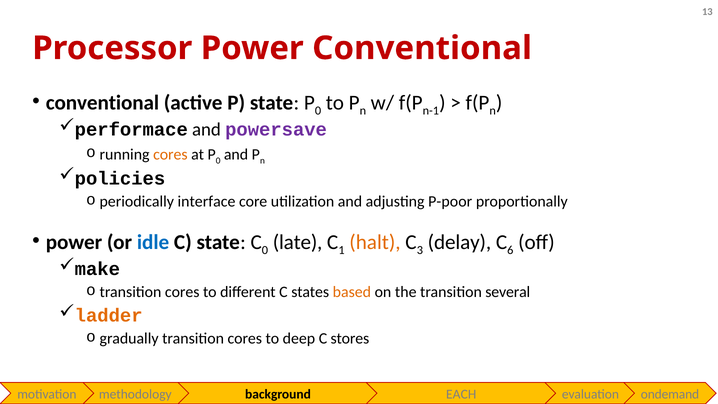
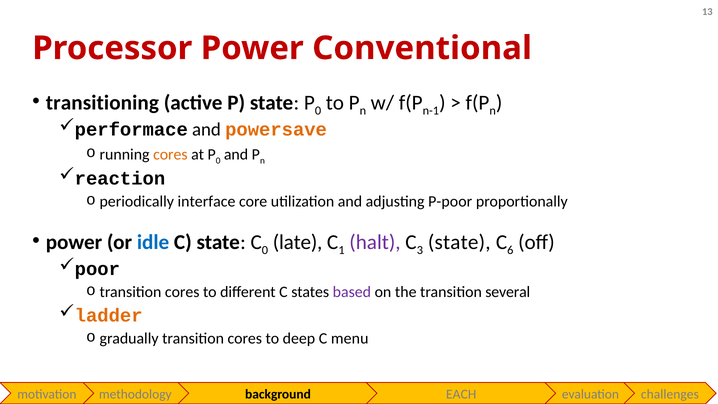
conventional at (102, 103): conventional -> transitioning
powersave colour: purple -> orange
policies: policies -> reaction
halt colour: orange -> purple
delay at (459, 242): delay -> state
make: make -> poor
based colour: orange -> purple
stores: stores -> menu
ondemand: ondemand -> challenges
